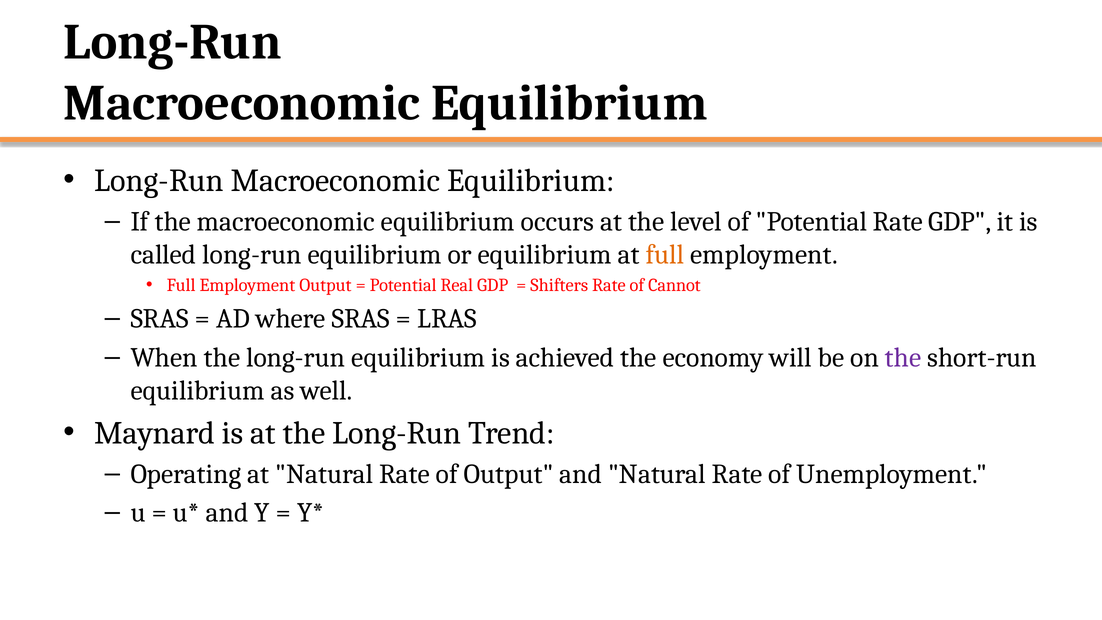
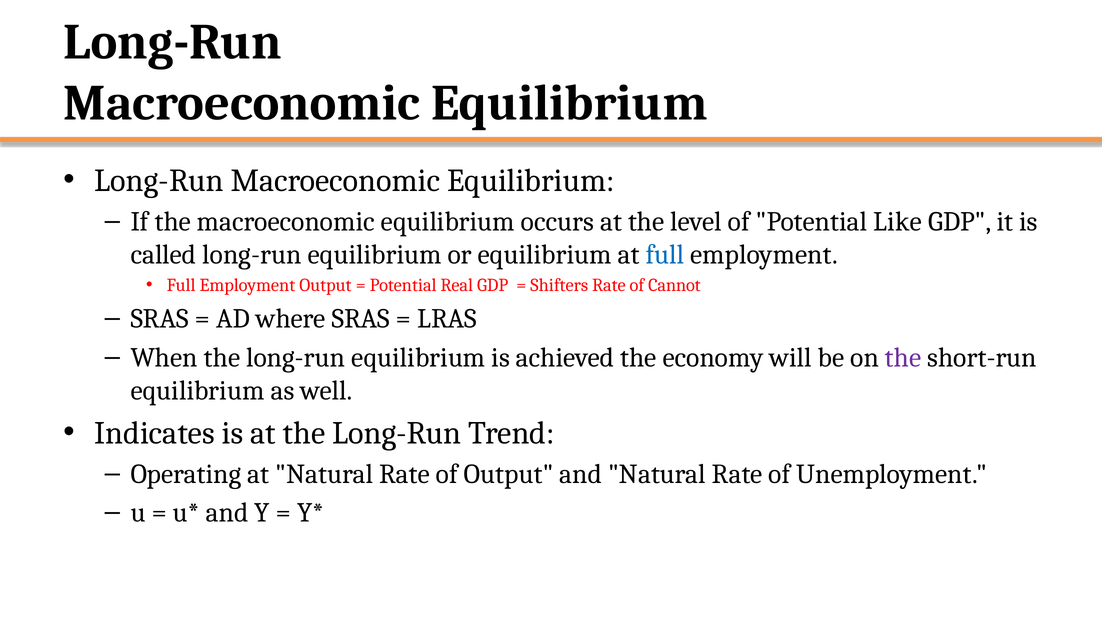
Potential Rate: Rate -> Like
full at (665, 255) colour: orange -> blue
Maynard: Maynard -> Indicates
